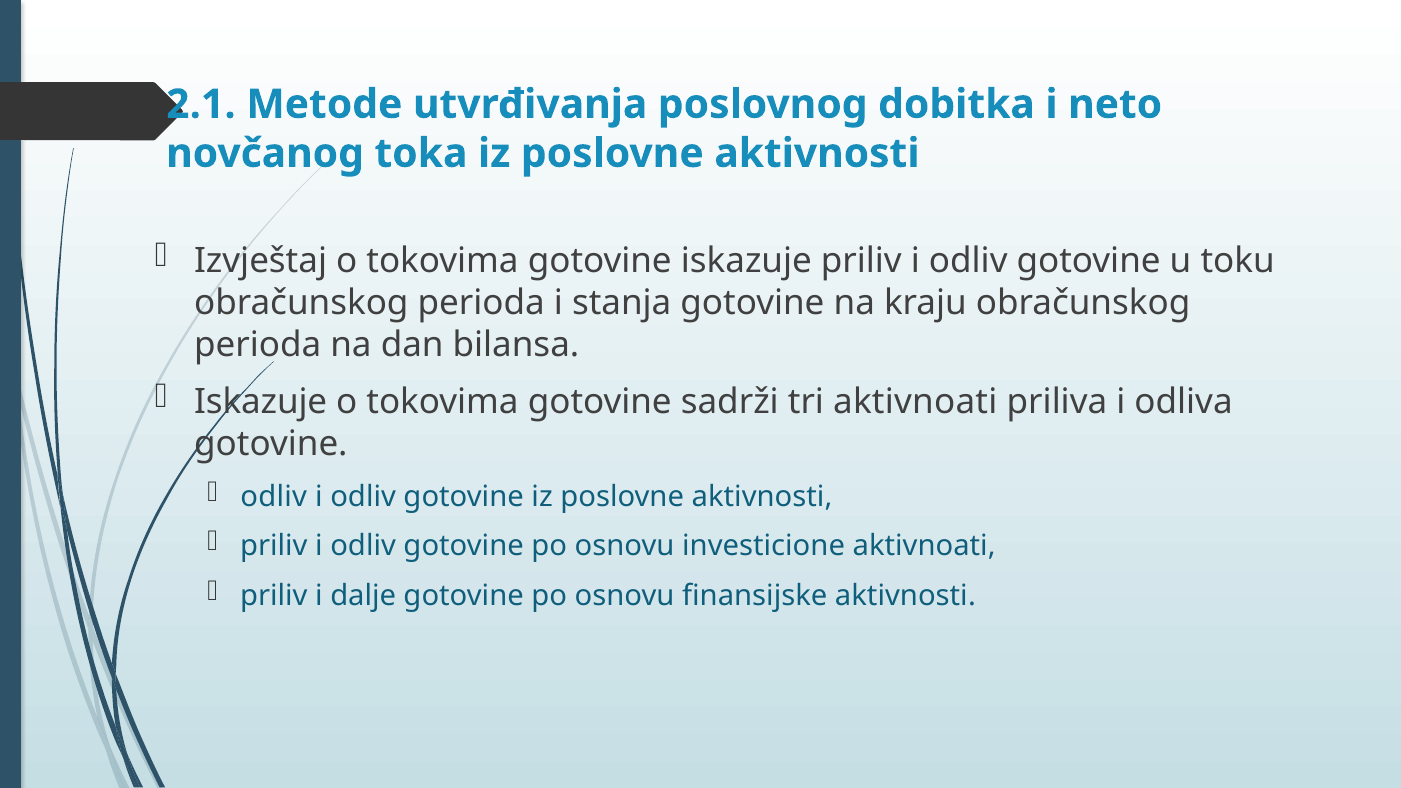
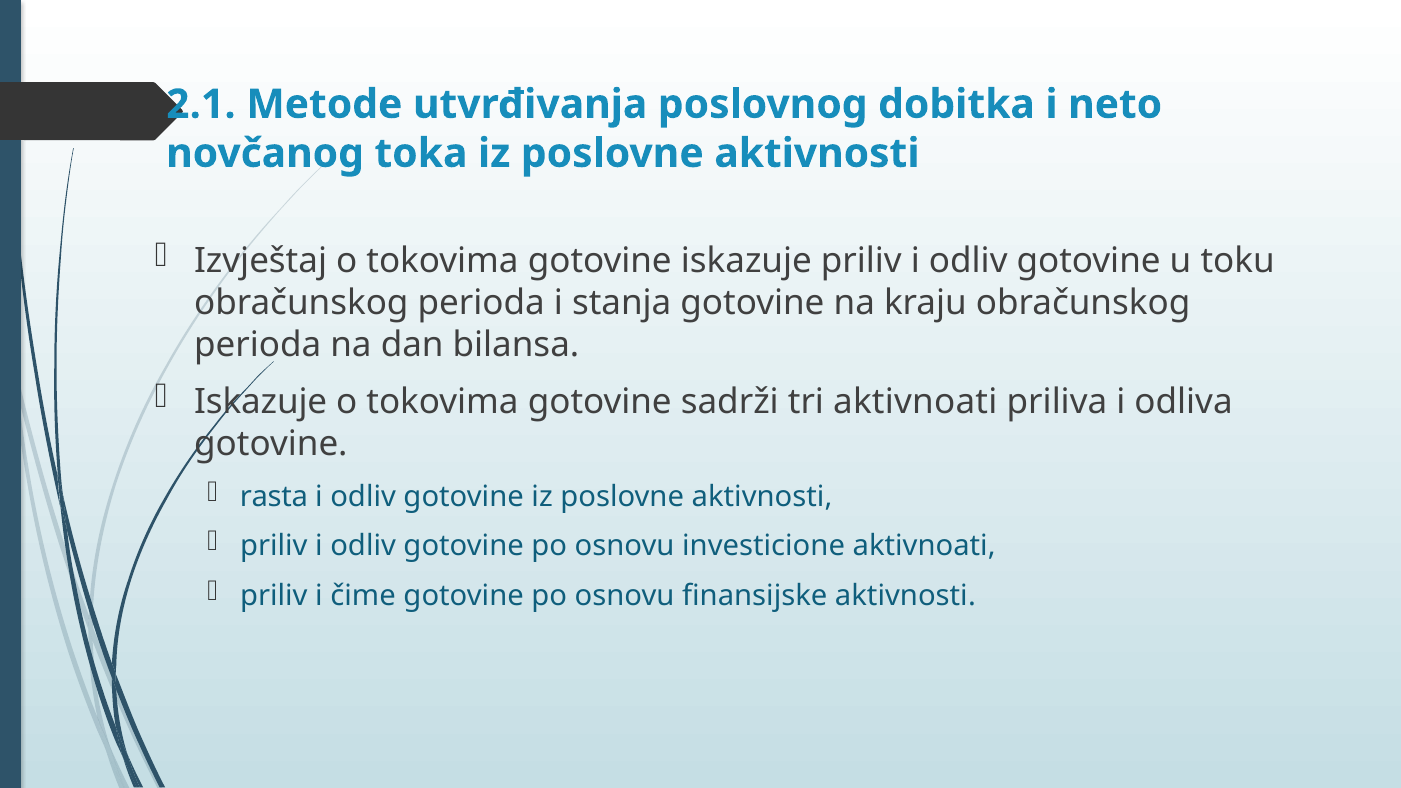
odliv at (274, 496): odliv -> rasta
dalje: dalje -> čime
